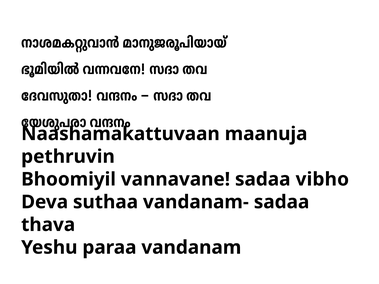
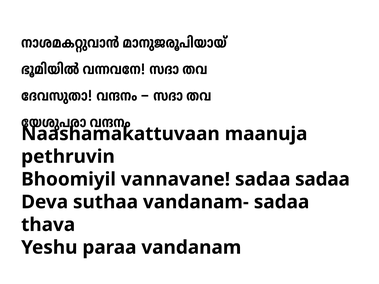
sadaa vibho: vibho -> sadaa
